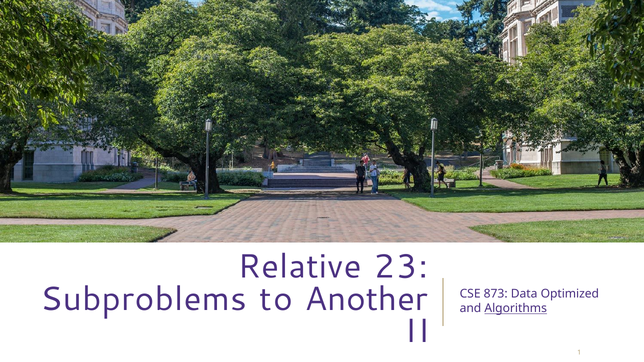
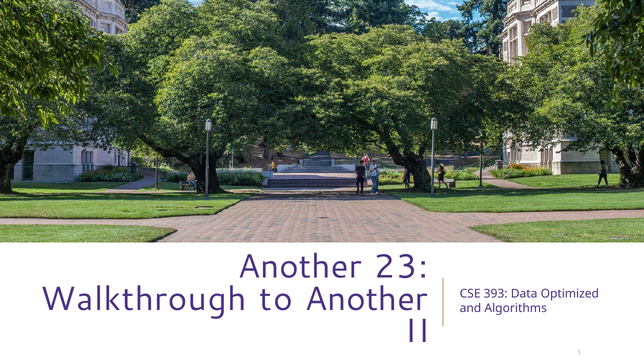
Relative at (300, 267): Relative -> Another
Subproblems: Subproblems -> Walkthrough
873: 873 -> 393
Algorithms underline: present -> none
